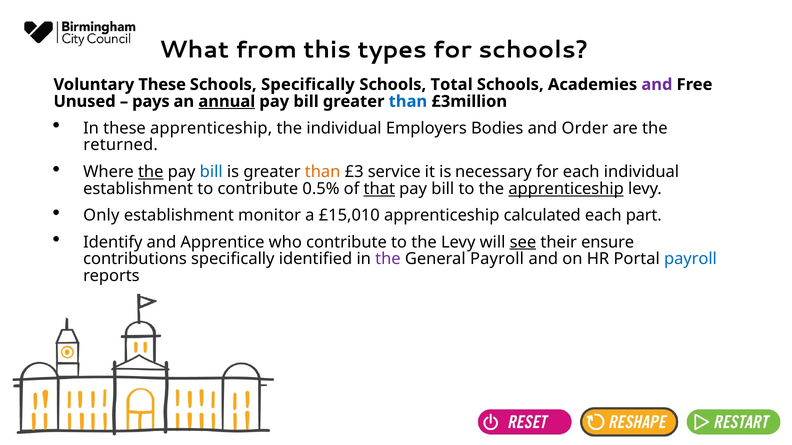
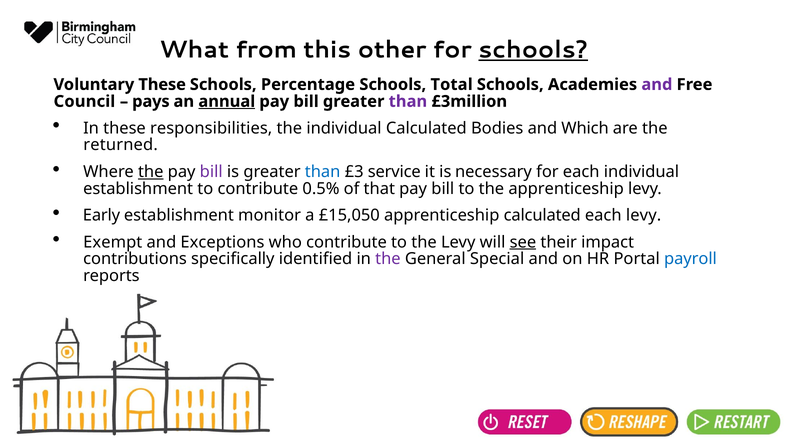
types: types -> other
schools at (533, 50) underline: none -> present
Schools Specifically: Specifically -> Percentage
Unused: Unused -> Council
than at (408, 102) colour: blue -> purple
these apprenticeship: apprenticeship -> responsibilities
individual Employers: Employers -> Calculated
Order: Order -> Which
bill at (211, 172) colour: blue -> purple
than at (323, 172) colour: orange -> blue
that underline: present -> none
apprenticeship at (566, 189) underline: present -> none
Only: Only -> Early
£15,010: £15,010 -> £15,050
each part: part -> levy
Identify: Identify -> Exempt
Apprentice: Apprentice -> Exceptions
ensure: ensure -> impact
General Payroll: Payroll -> Special
